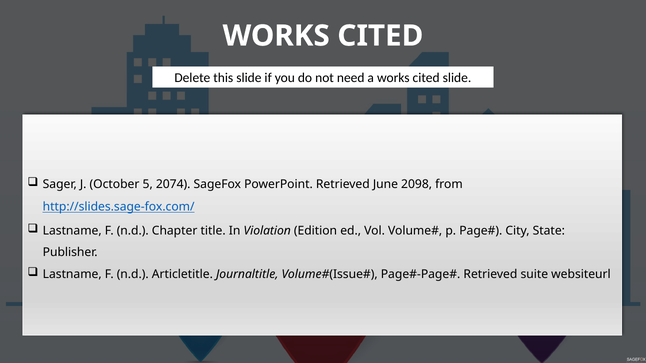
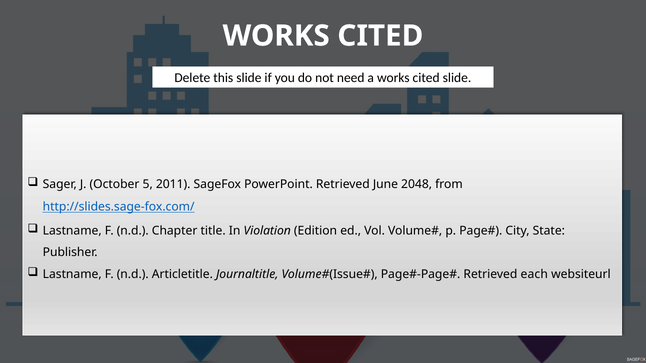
2074: 2074 -> 2011
2098: 2098 -> 2048
suite: suite -> each
